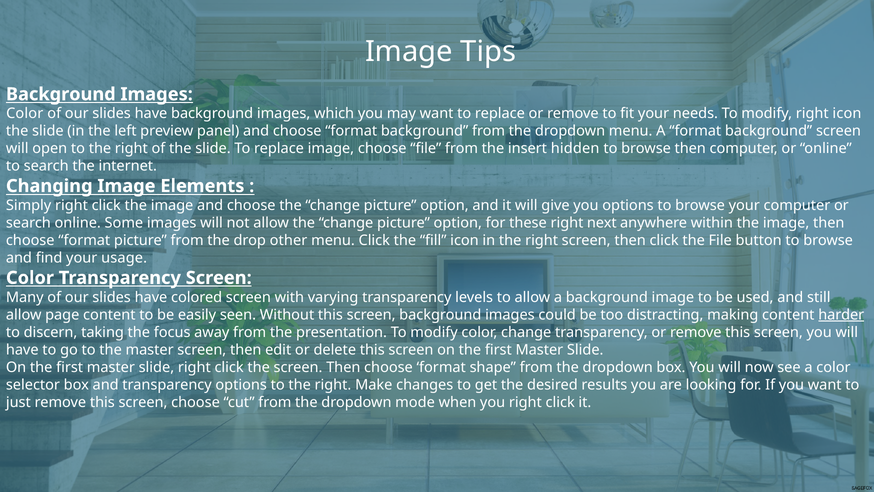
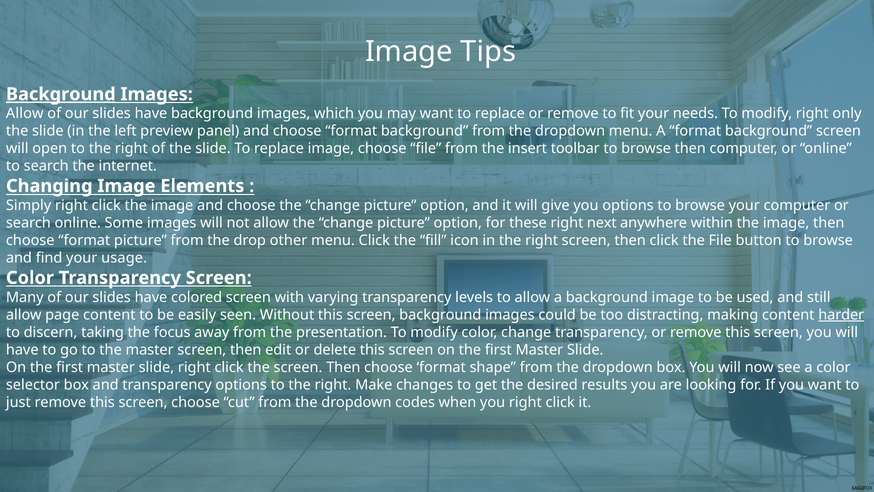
Background at (61, 94) underline: none -> present
Color at (25, 114): Color -> Allow
right icon: icon -> only
hidden: hidden -> toolbar
mode: mode -> codes
